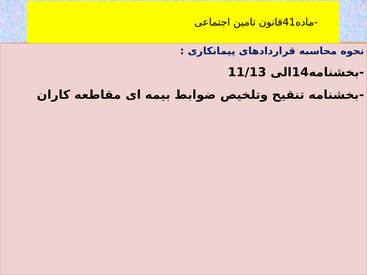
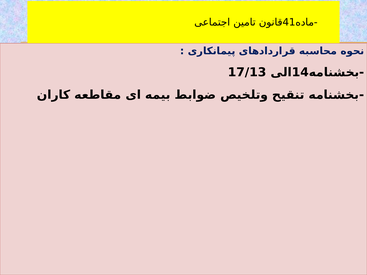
11/13: 11/13 -> 17/13
